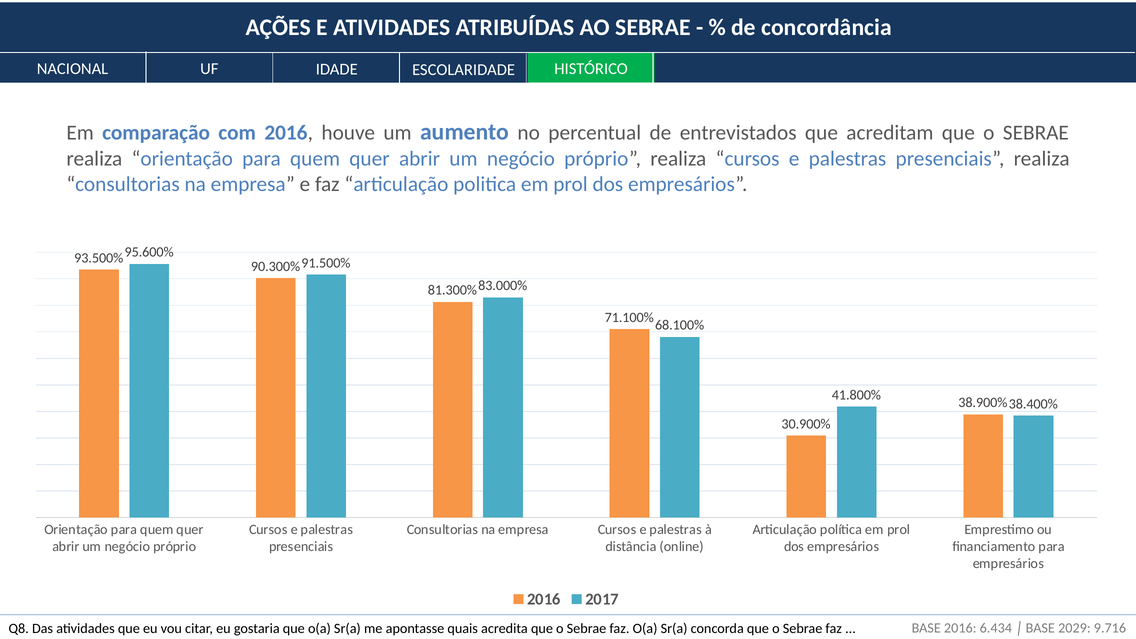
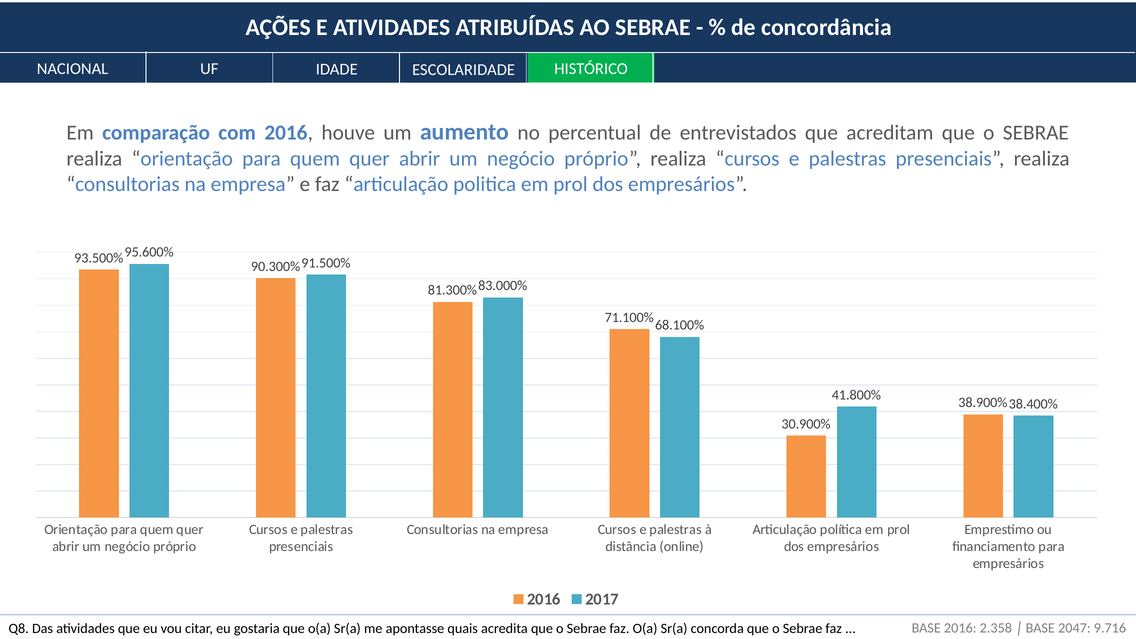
6.434: 6.434 -> 2.358
2029: 2029 -> 2047
